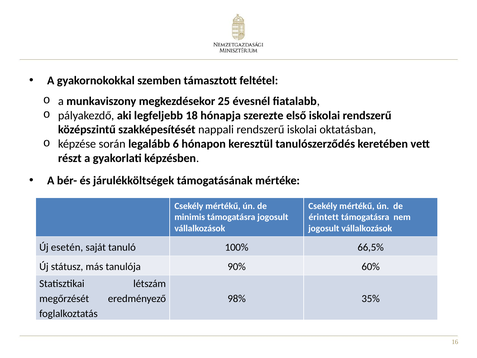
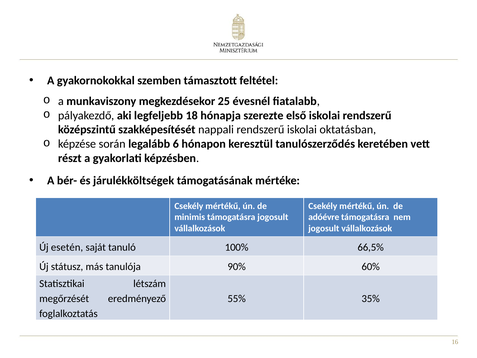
érintett: érintett -> adóévre
98%: 98% -> 55%
